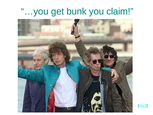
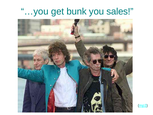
claim: claim -> sales
